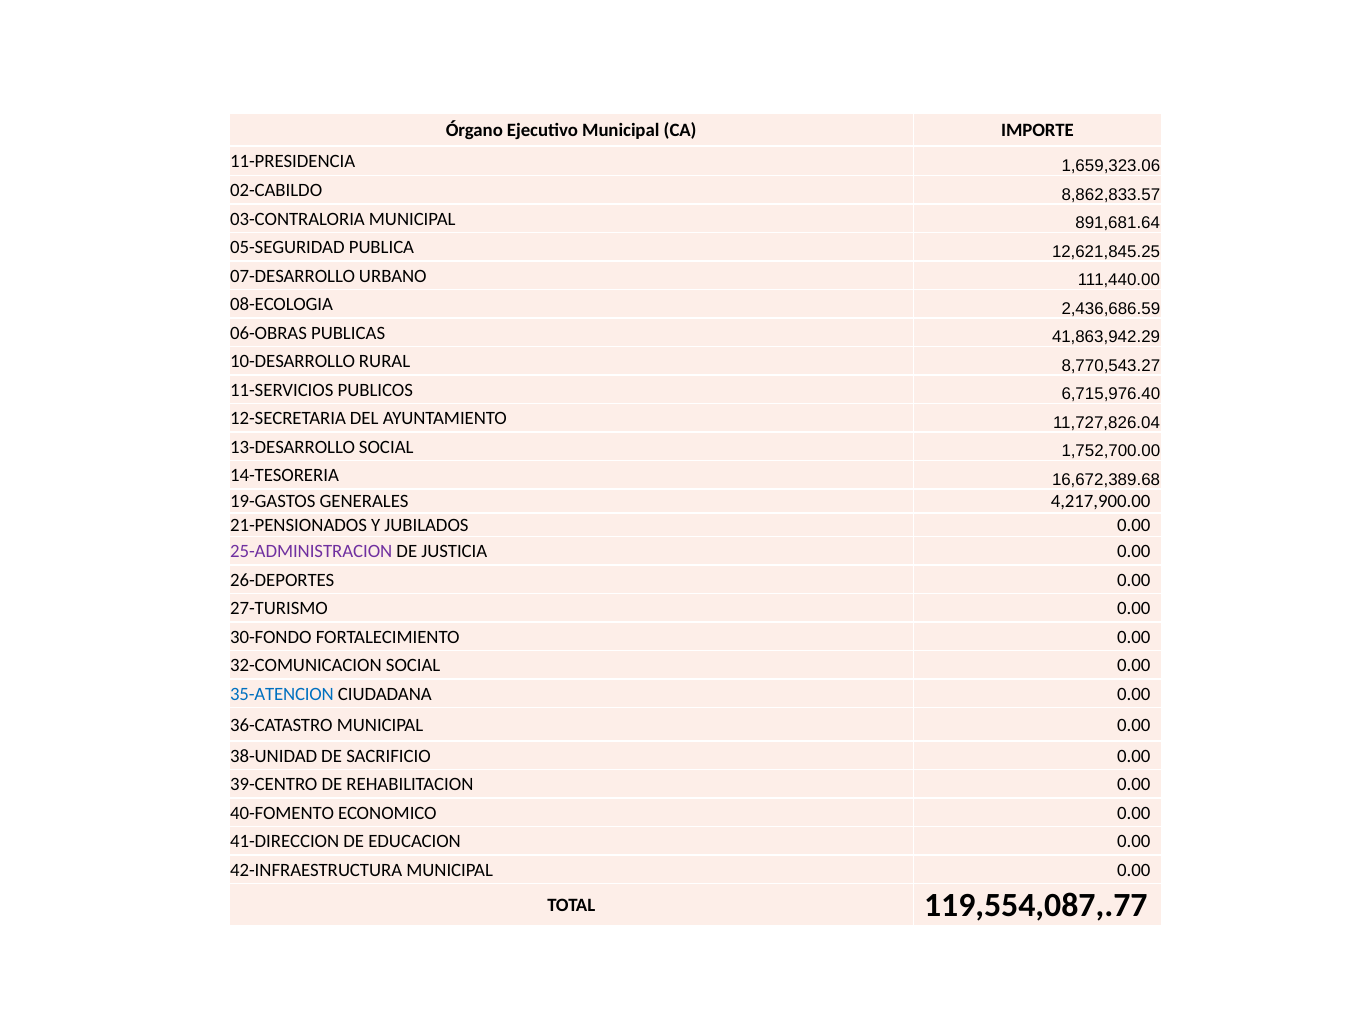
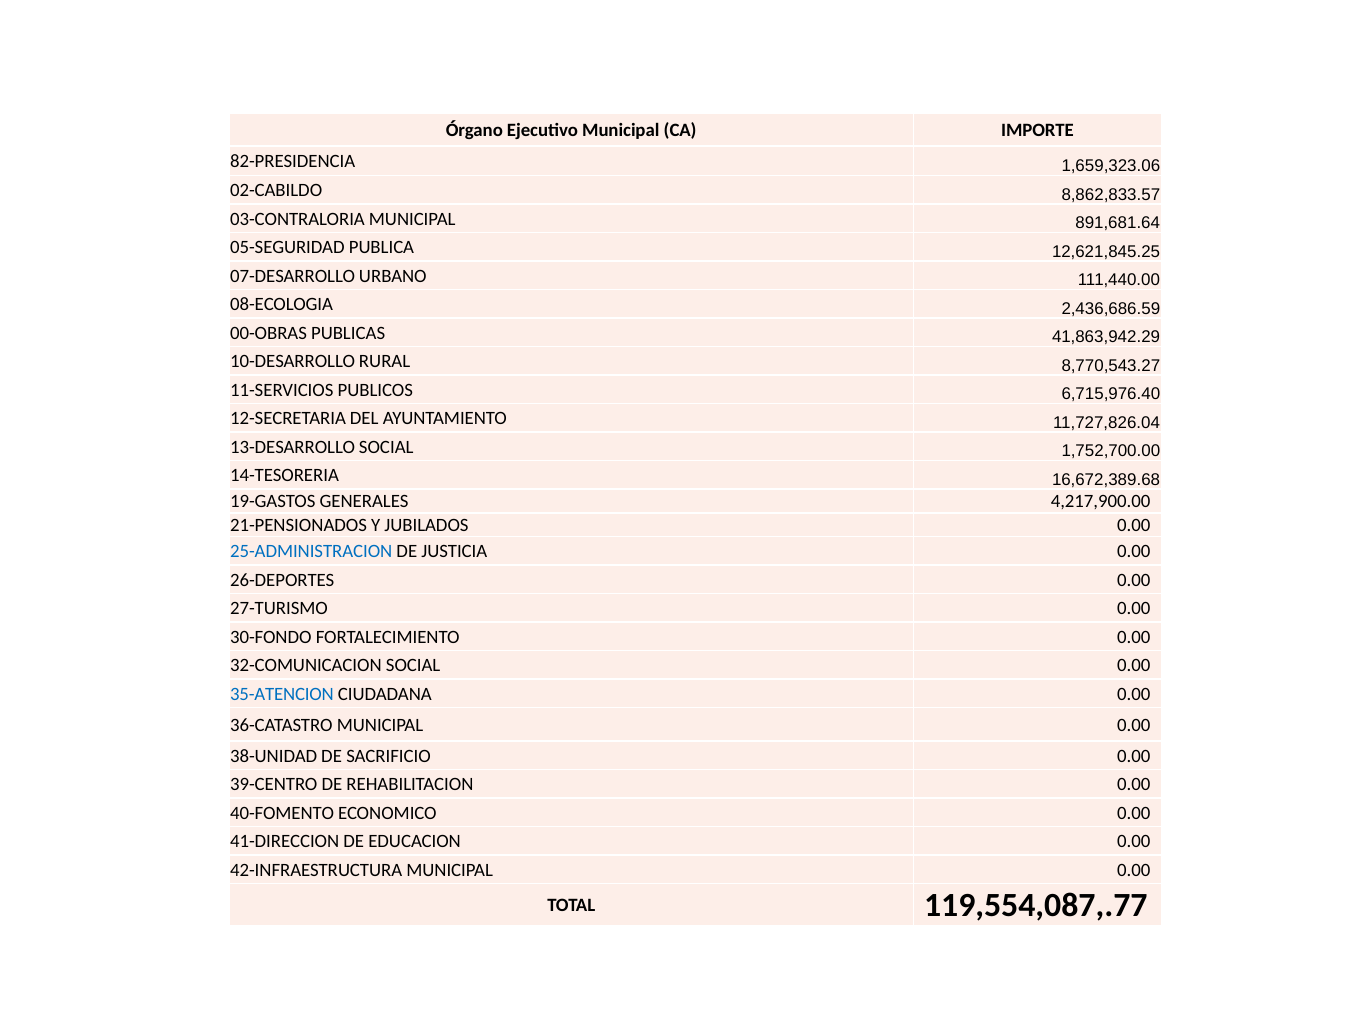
11-PRESIDENCIA: 11-PRESIDENCIA -> 82-PRESIDENCIA
06-OBRAS: 06-OBRAS -> 00-OBRAS
25-ADMINISTRACION colour: purple -> blue
